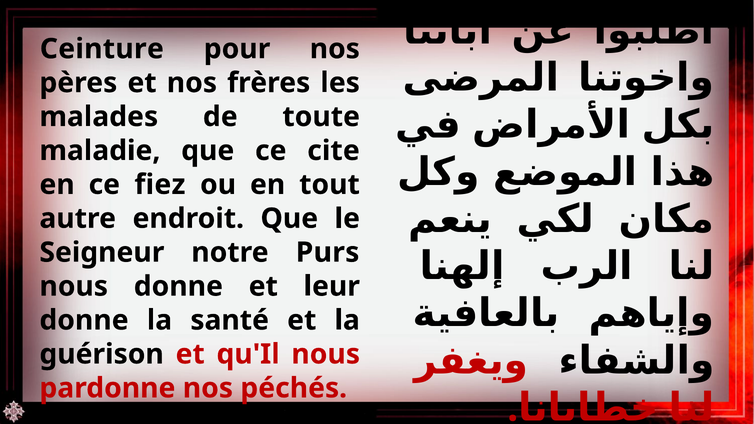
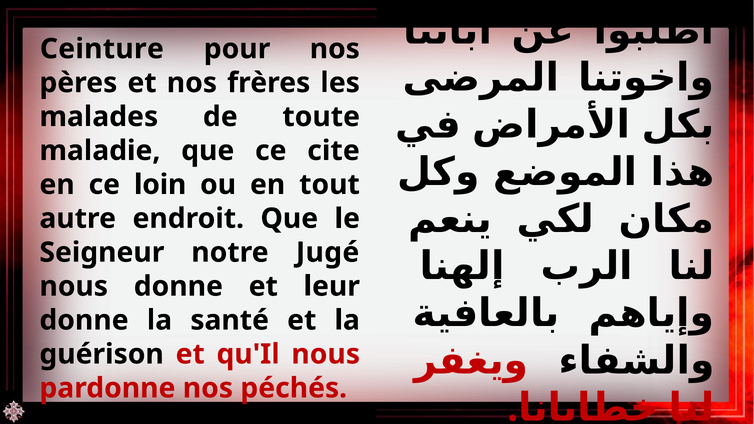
fiez: fiez -> loin
Purs: Purs -> Jugé
